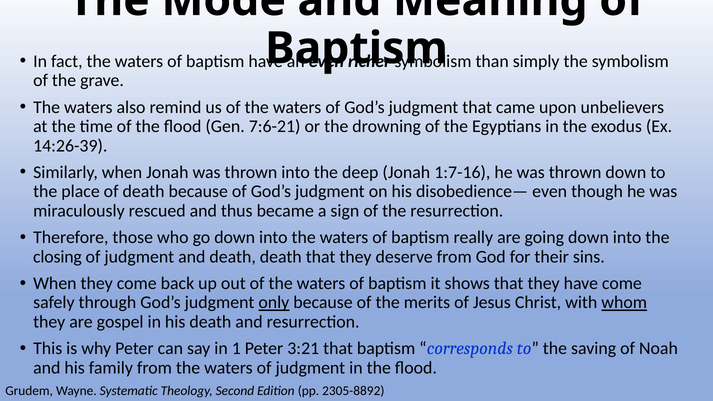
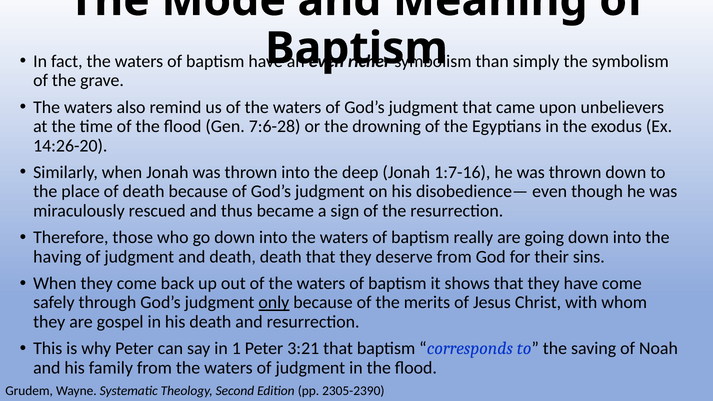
7:6-21: 7:6-21 -> 7:6-28
14:26-39: 14:26-39 -> 14:26-20
closing: closing -> having
whom underline: present -> none
2305-8892: 2305-8892 -> 2305-2390
